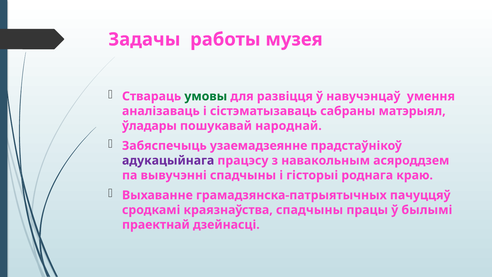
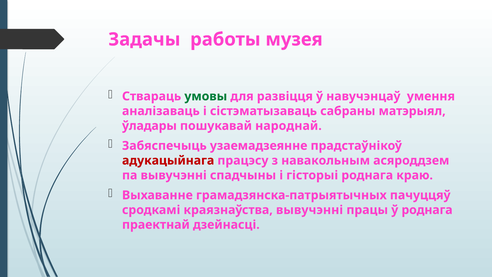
адукацыйнага colour: purple -> red
краязнаўства спадчыны: спадчыны -> вывучэнні
ў былымі: былымі -> роднага
